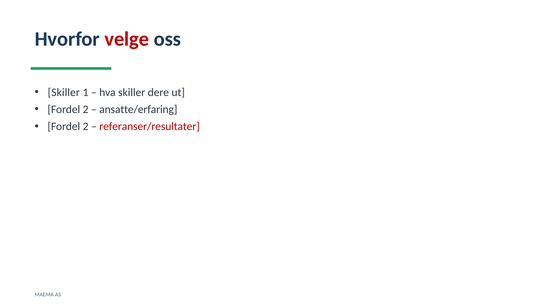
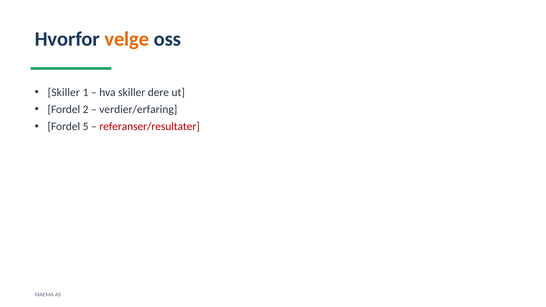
velge colour: red -> orange
ansatte/erfaring: ansatte/erfaring -> verdier/erfaring
2 at (86, 127): 2 -> 5
